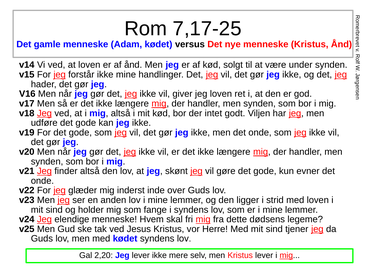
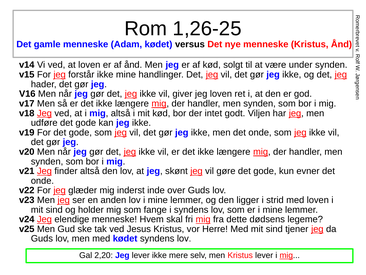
7,17-25: 7,17-25 -> 1,26-25
